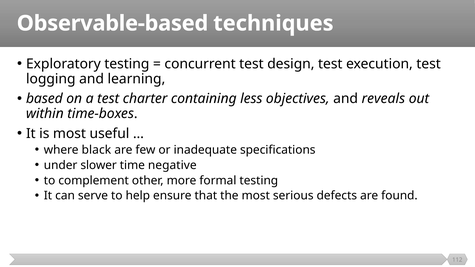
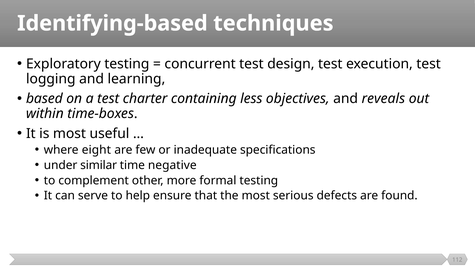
Observable-based: Observable-based -> Identifying-based
black: black -> eight
slower: slower -> similar
